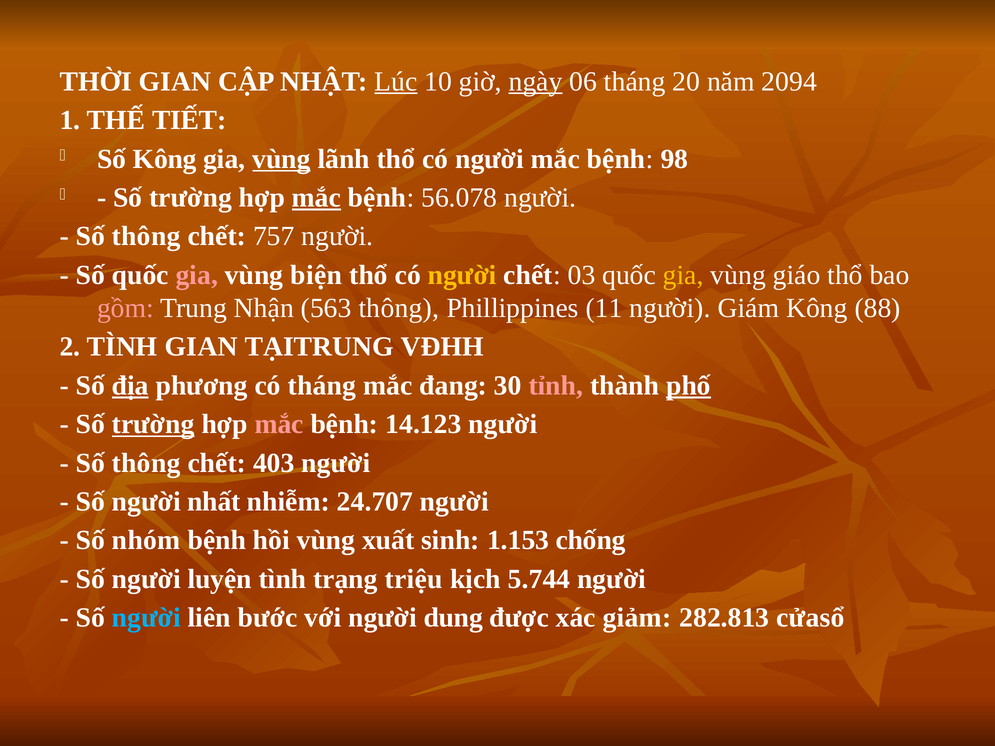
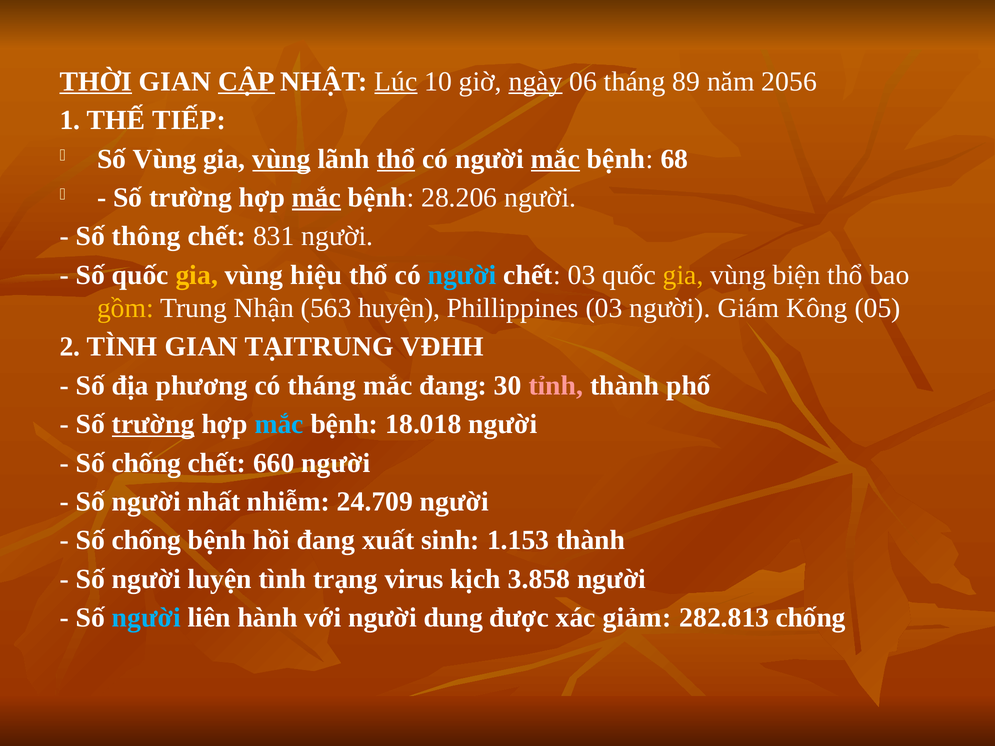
THỜI underline: none -> present
CẬP underline: none -> present
20: 20 -> 89
2094: 2094 -> 2056
TIẾT: TIẾT -> TIẾP
Số Kông: Kông -> Vùng
thổ at (396, 159) underline: none -> present
mắc at (555, 159) underline: none -> present
98: 98 -> 68
56.078: 56.078 -> 28.206
757: 757 -> 831
gia at (197, 275) colour: pink -> yellow
biện: biện -> hiệu
người at (462, 275) colour: yellow -> light blue
giáo: giáo -> biện
gồm colour: pink -> yellow
563 thông: thông -> huyện
Phillippines 11: 11 -> 03
88: 88 -> 05
địa underline: present -> none
phố underline: present -> none
mắc at (279, 424) colour: pink -> light blue
14.123: 14.123 -> 18.018
thông at (146, 463): thông -> chống
403: 403 -> 660
24.707: 24.707 -> 24.709
nhóm at (146, 540): nhóm -> chống
hồi vùng: vùng -> đang
1.153 chống: chống -> thành
triệu: triệu -> virus
5.744: 5.744 -> 3.858
bước: bước -> hành
282.813 cửasổ: cửasổ -> chống
